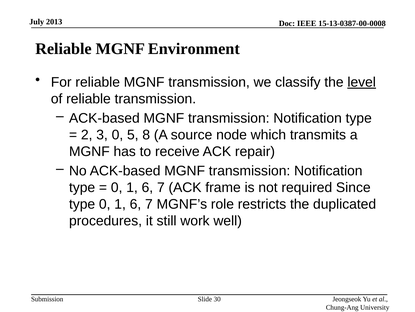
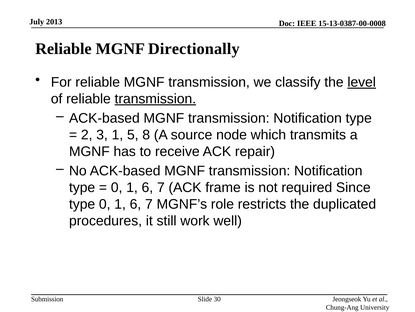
Environment: Environment -> Directionally
transmission at (155, 99) underline: none -> present
3 0: 0 -> 1
